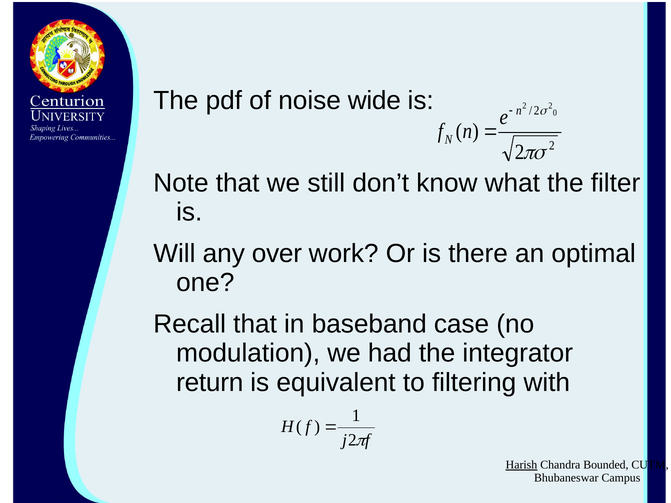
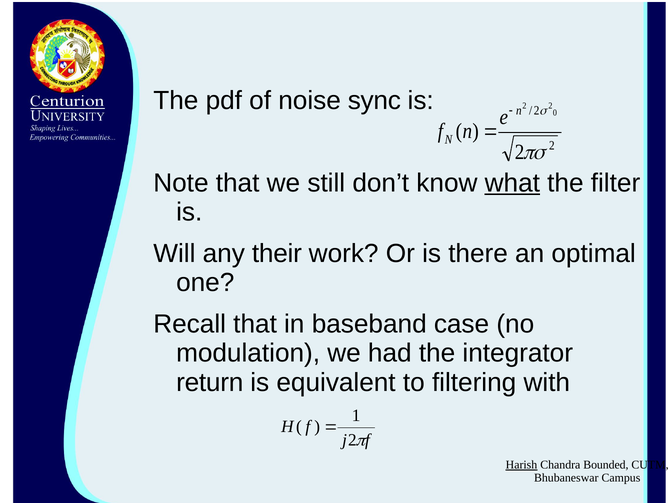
wide: wide -> sync
what underline: none -> present
over: over -> their
